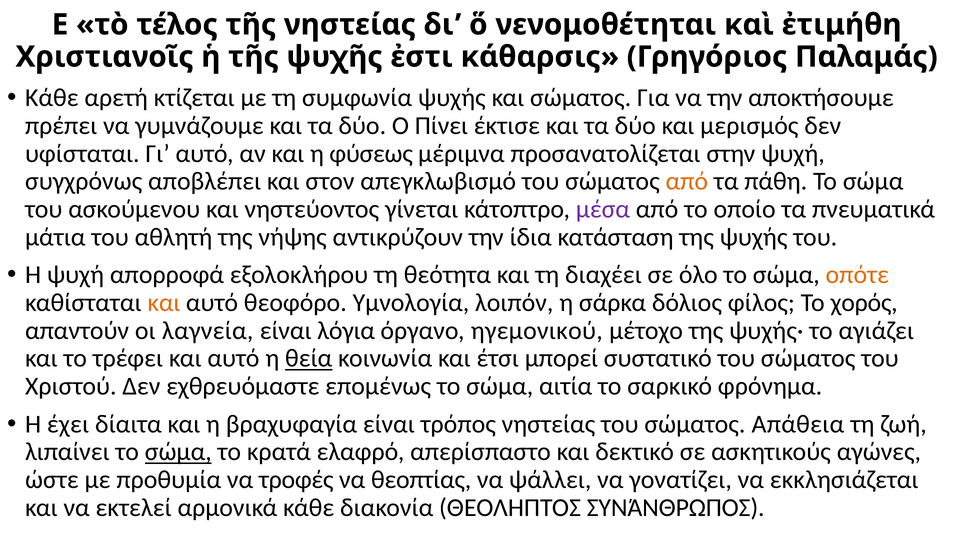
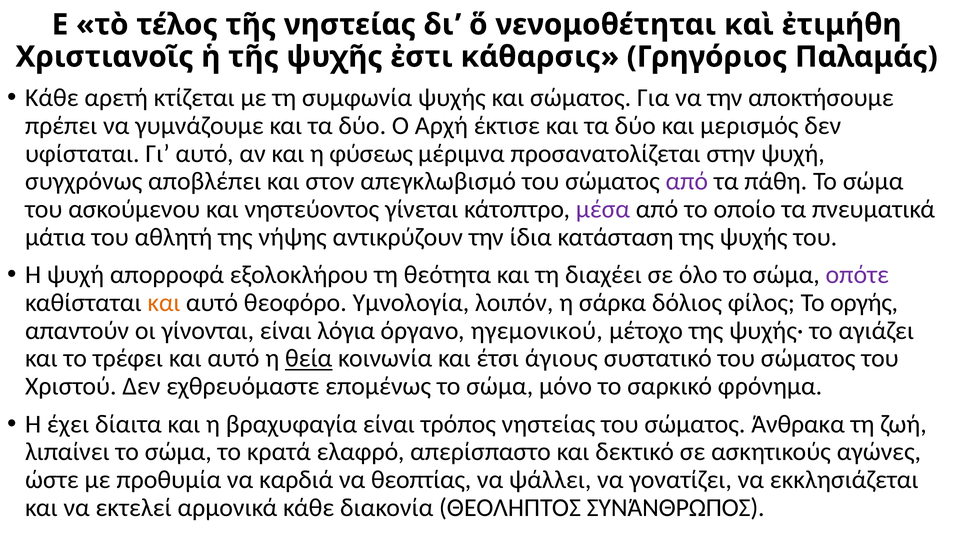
Πίνει: Πίνει -> Αρχή
από at (687, 182) colour: orange -> purple
οπότε colour: orange -> purple
χορός: χορός -> οργής
λαγνεία: λαγνεία -> γίνονται
μπορεί: μπορεί -> άγιους
αιτία: αιτία -> μόνο
Απάθεια: Απάθεια -> Άνθρακα
σώμα at (178, 452) underline: present -> none
τροφές: τροφές -> καρδιά
